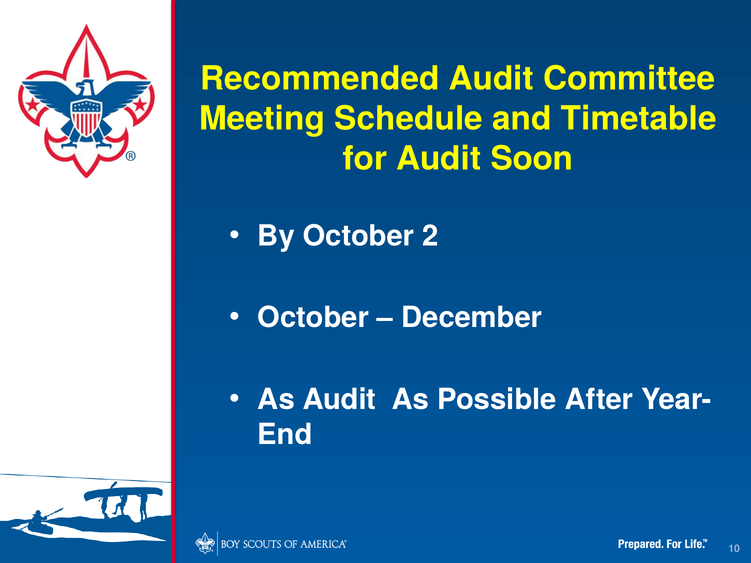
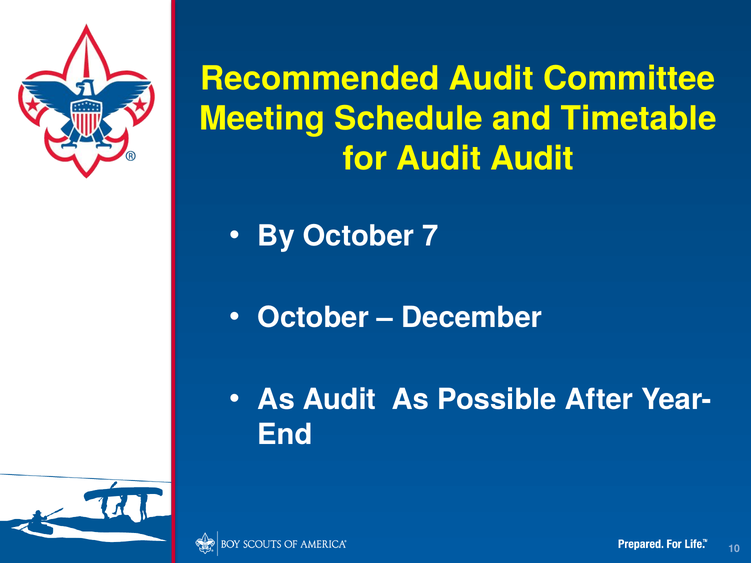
Audit Soon: Soon -> Audit
2: 2 -> 7
